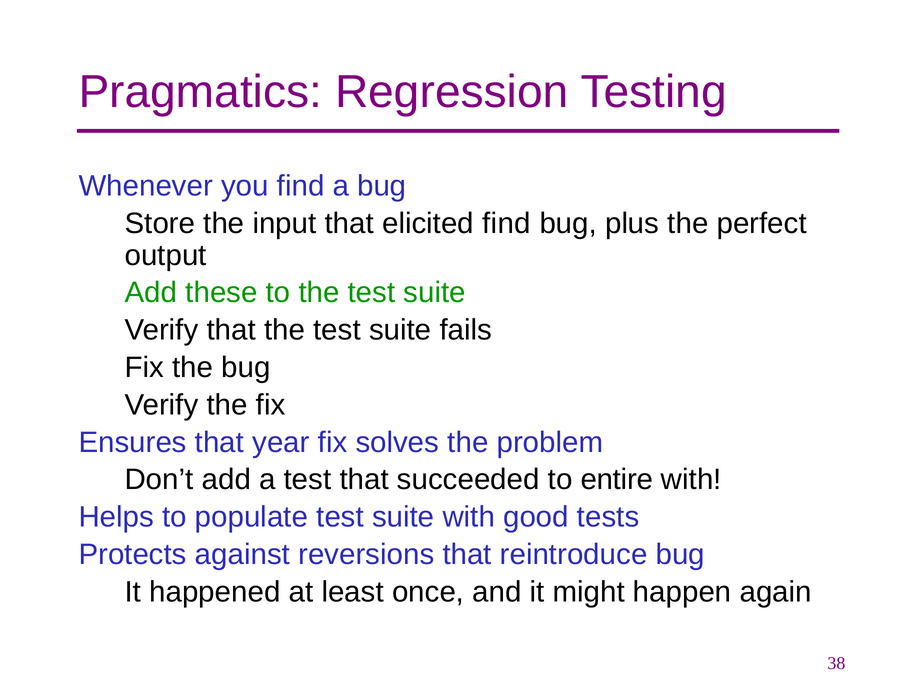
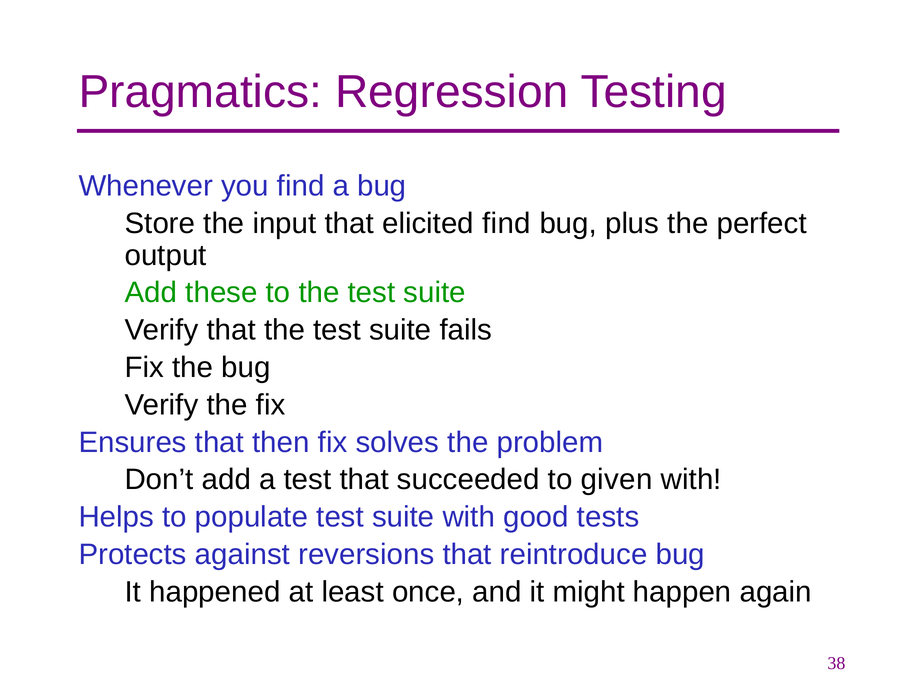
year: year -> then
entire: entire -> given
